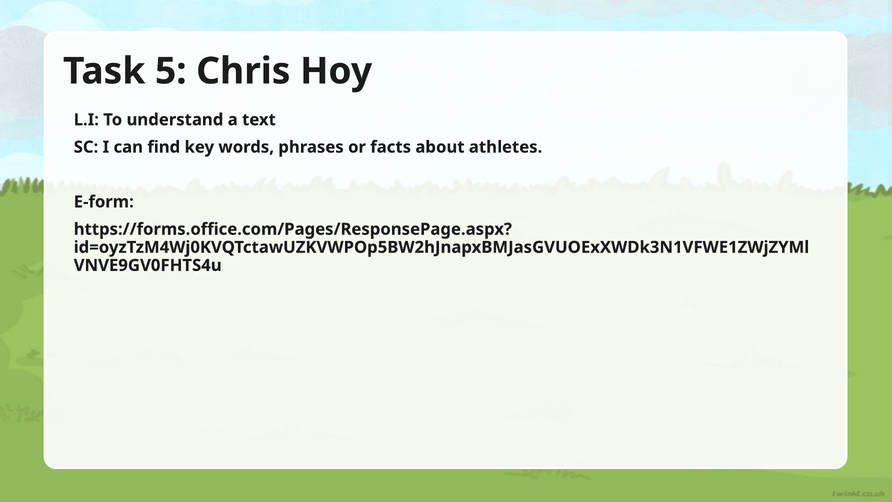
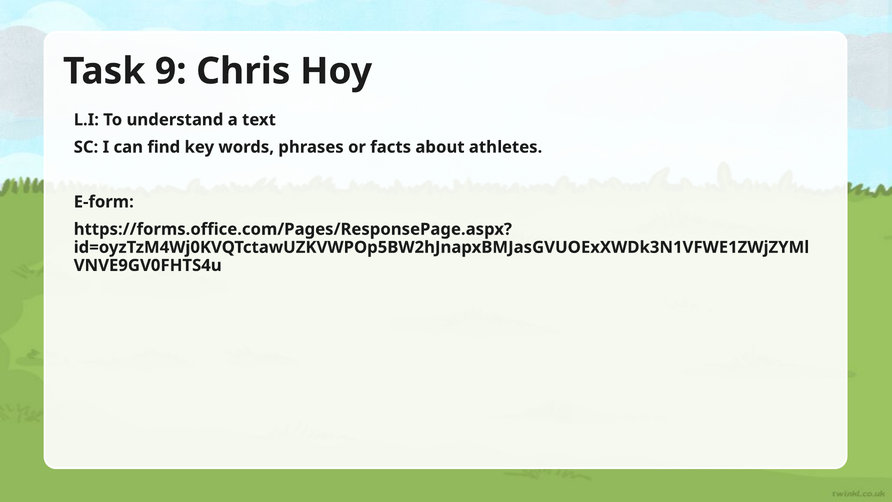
5: 5 -> 9
